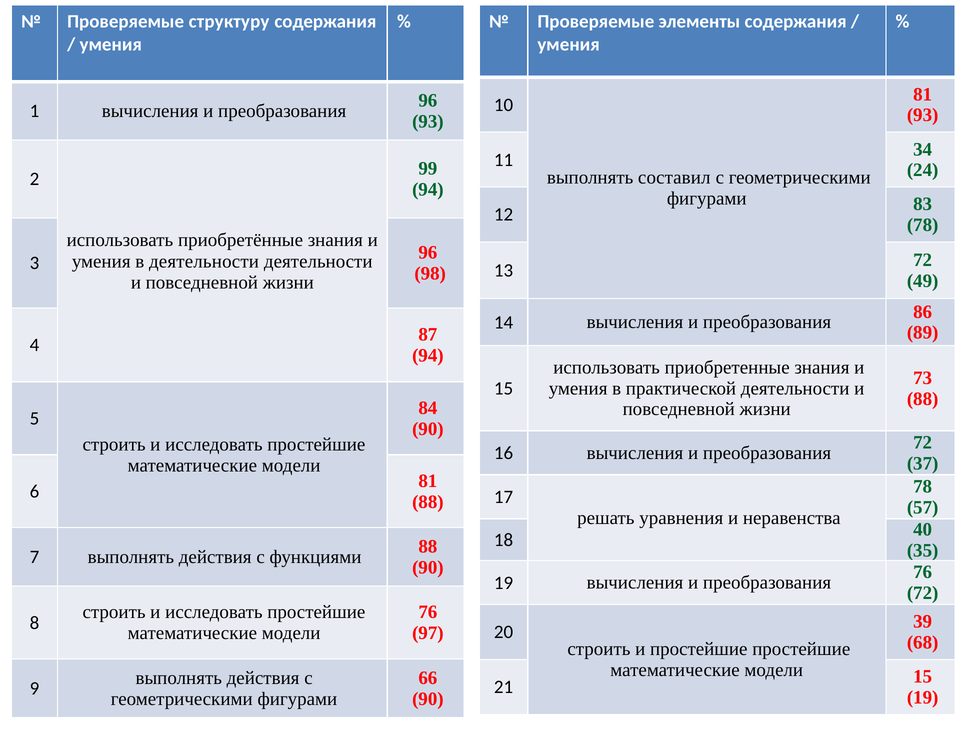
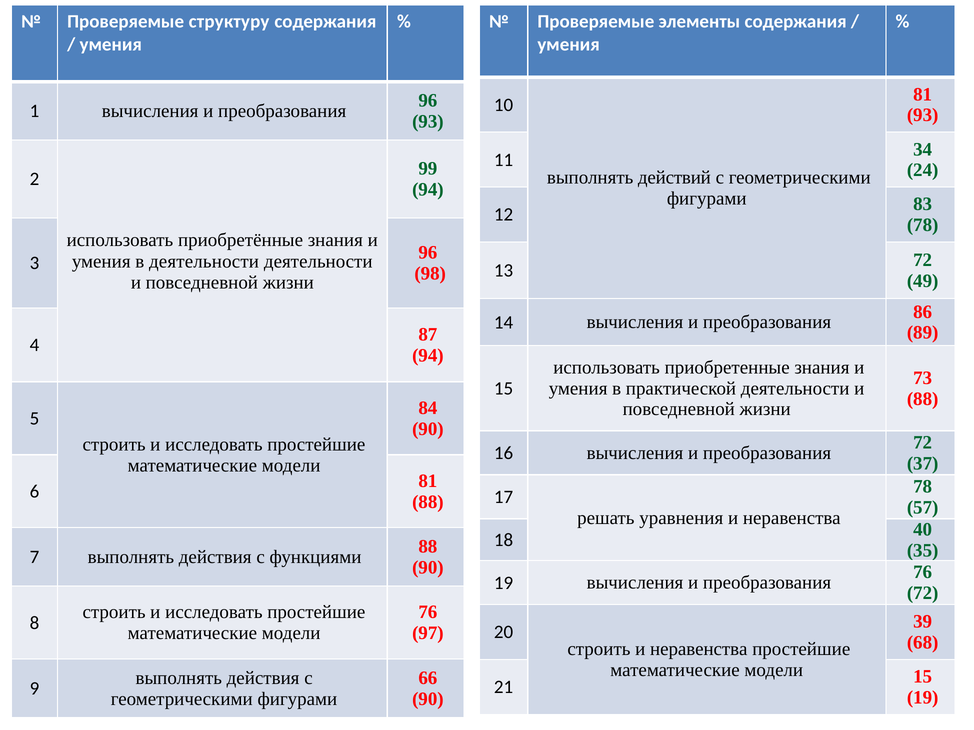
составил: составил -> действий
строить и простейшие: простейшие -> неравенства
